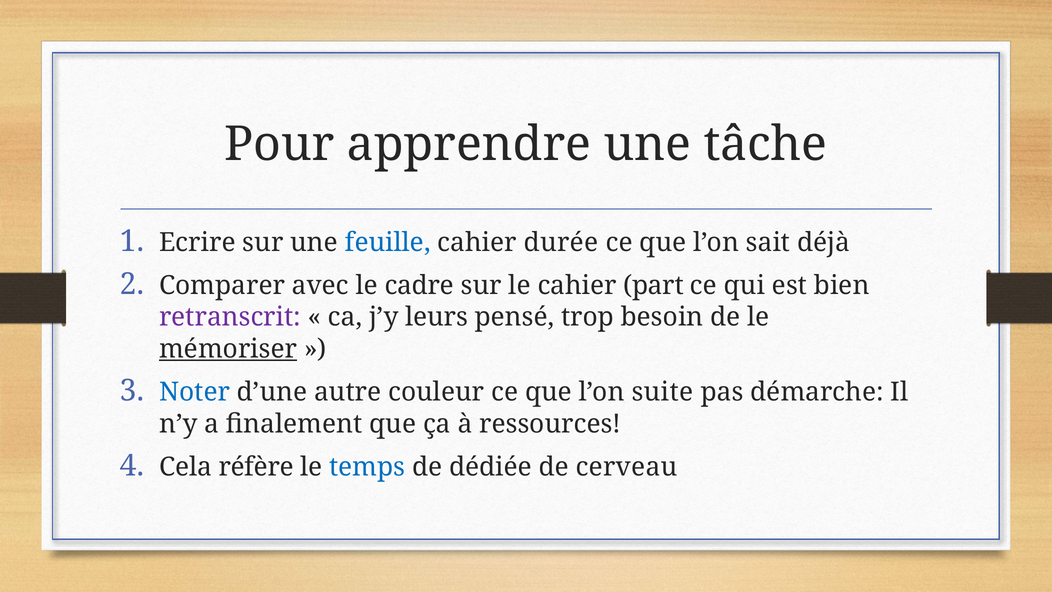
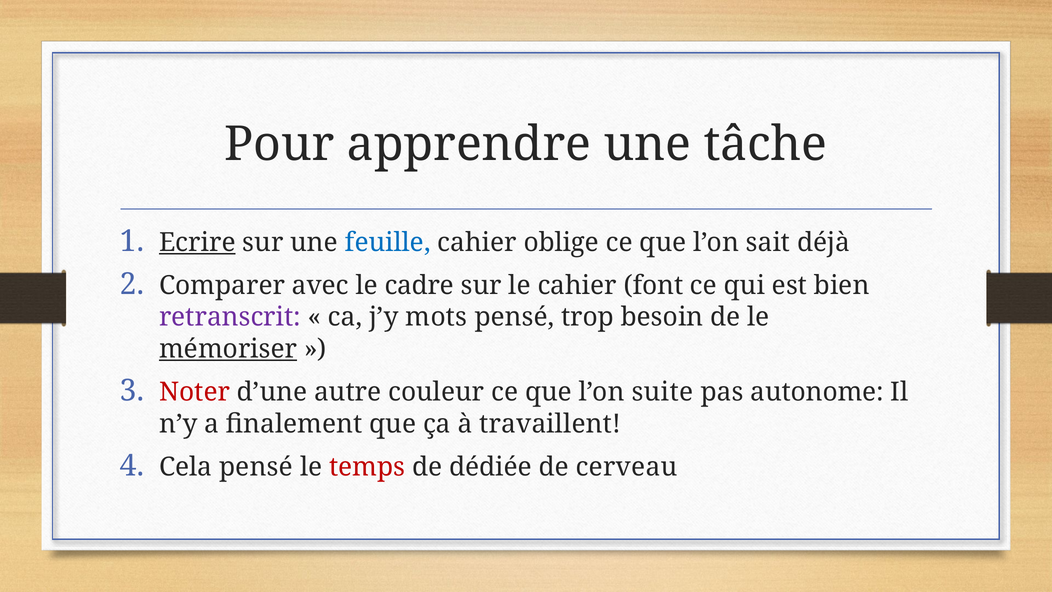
Ecrire underline: none -> present
durée: durée -> oblige
part: part -> font
leurs: leurs -> mots
Noter colour: blue -> red
démarche: démarche -> autonome
ressources: ressources -> travaillent
Cela réfère: réfère -> pensé
temps colour: blue -> red
